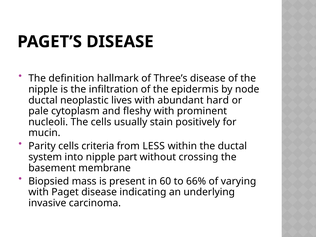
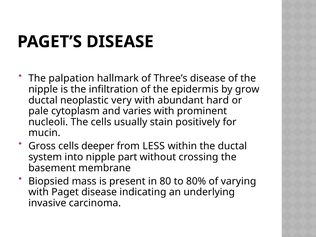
definition: definition -> palpation
node: node -> grow
lives: lives -> very
fleshy: fleshy -> varies
Parity: Parity -> Gross
criteria: criteria -> deeper
60: 60 -> 80
66%: 66% -> 80%
